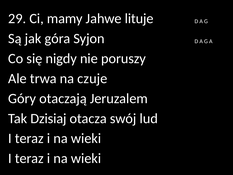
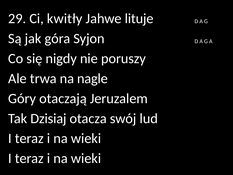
mamy: mamy -> kwitły
czuje: czuje -> nagle
